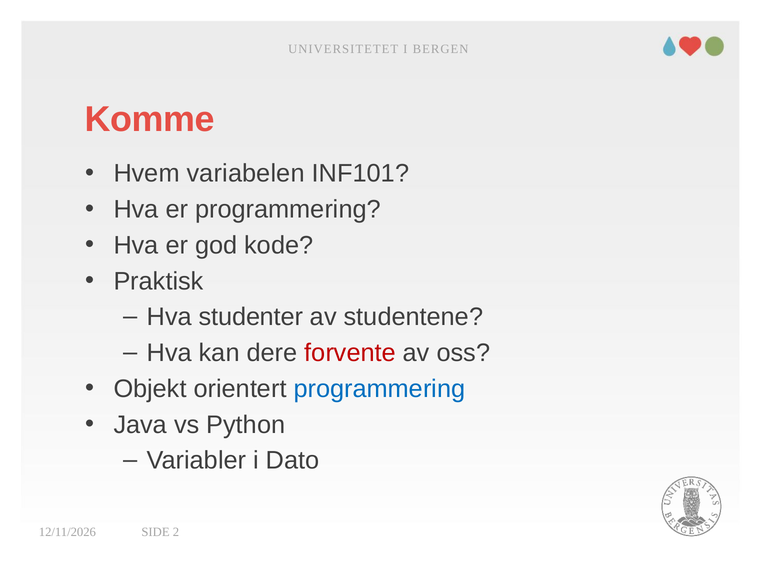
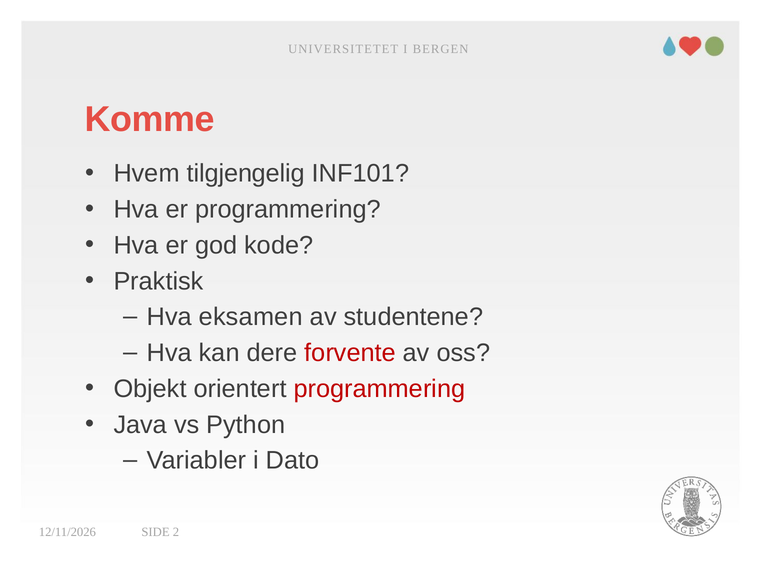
variabelen: variabelen -> tilgjengelig
studenter: studenter -> eksamen
programmering at (379, 389) colour: blue -> red
